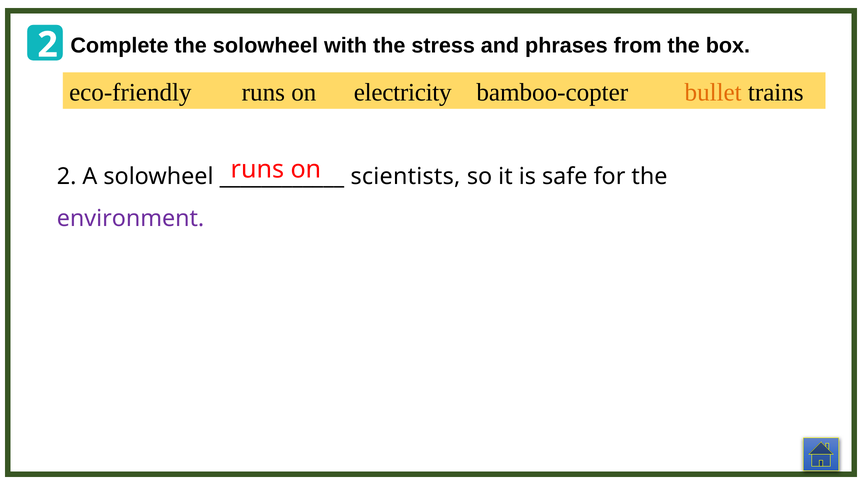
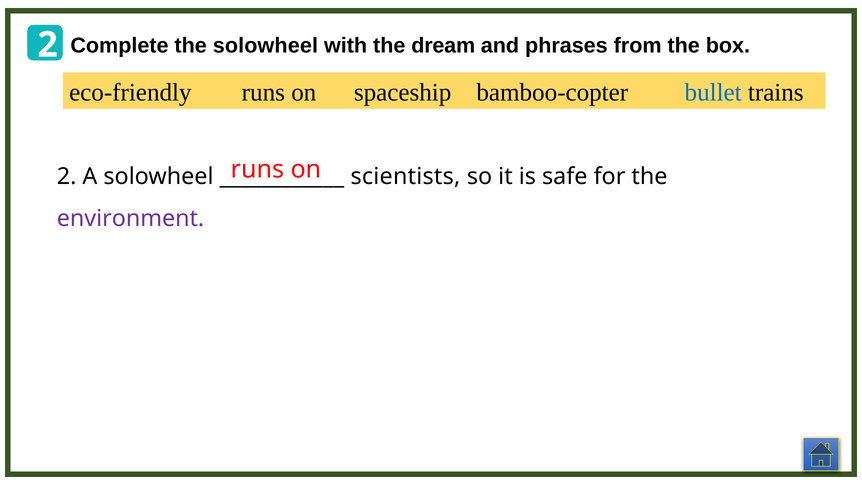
stress: stress -> dream
electricity: electricity -> spaceship
bullet colour: orange -> blue
